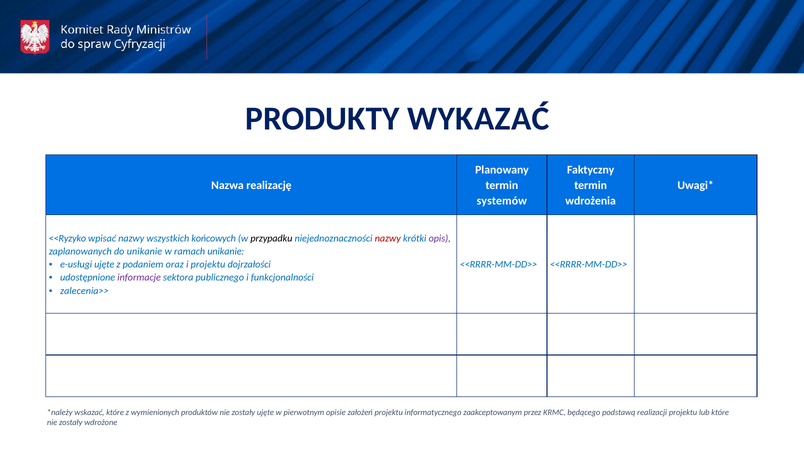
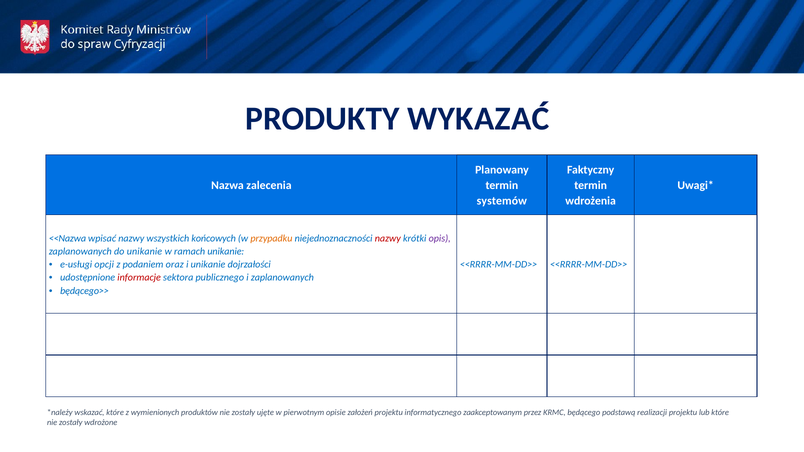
realizację: realizację -> zalecenia
<<Ryzyko: <<Ryzyko -> <<Nazwa
przypadku colour: black -> orange
e-usługi ujęte: ujęte -> opcji
i projektu: projektu -> unikanie
informacje colour: purple -> red
i funkcjonalności: funkcjonalności -> zaplanowanych
zalecenia>>: zalecenia>> -> będącego>>
